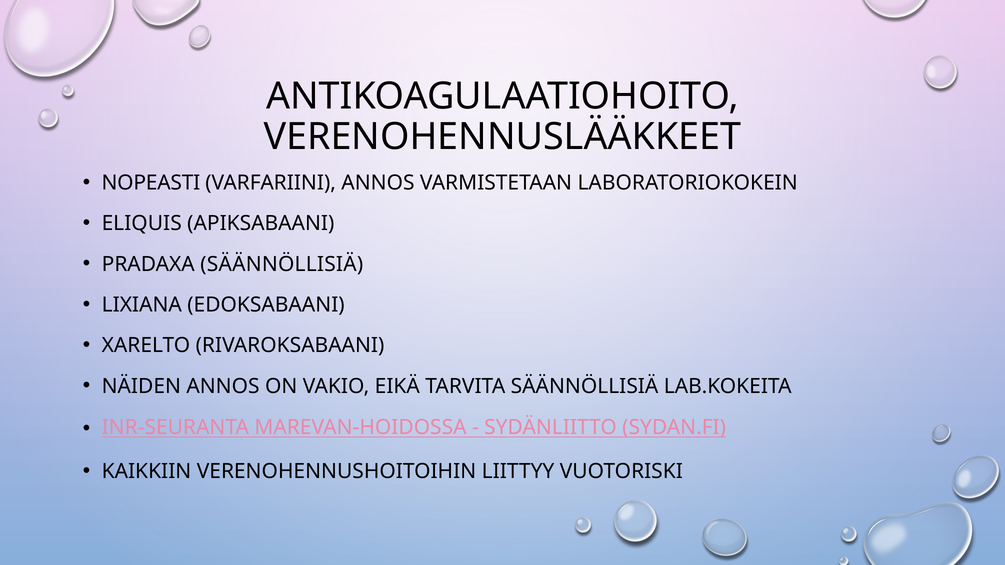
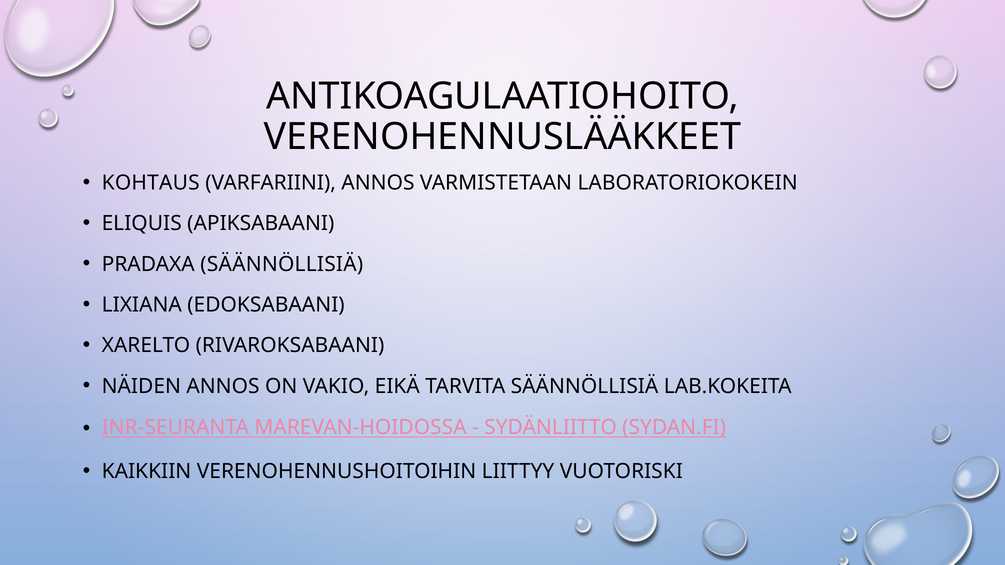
NOPEASTI: NOPEASTI -> KOHTAUS
